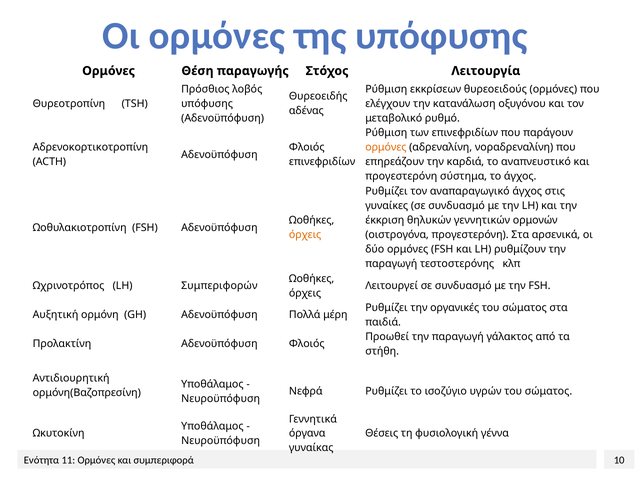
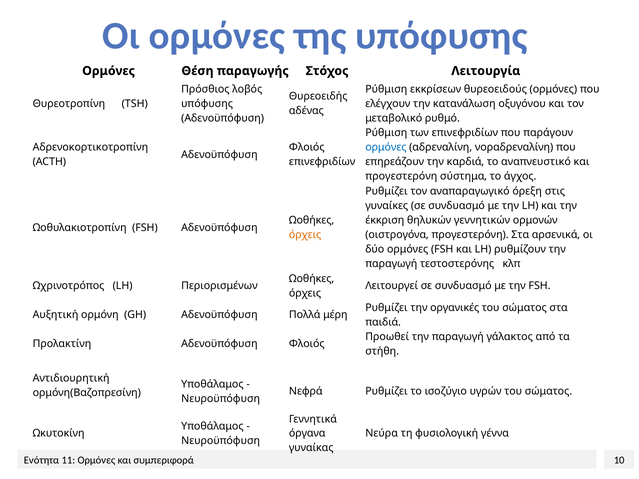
ορμόνες at (386, 147) colour: orange -> blue
αναπαραγωγικό άγχος: άγχος -> όρεξη
Συμπεριφορών: Συμπεριφορών -> Περιορισμένων
Θέσεις: Θέσεις -> Νεύρα
